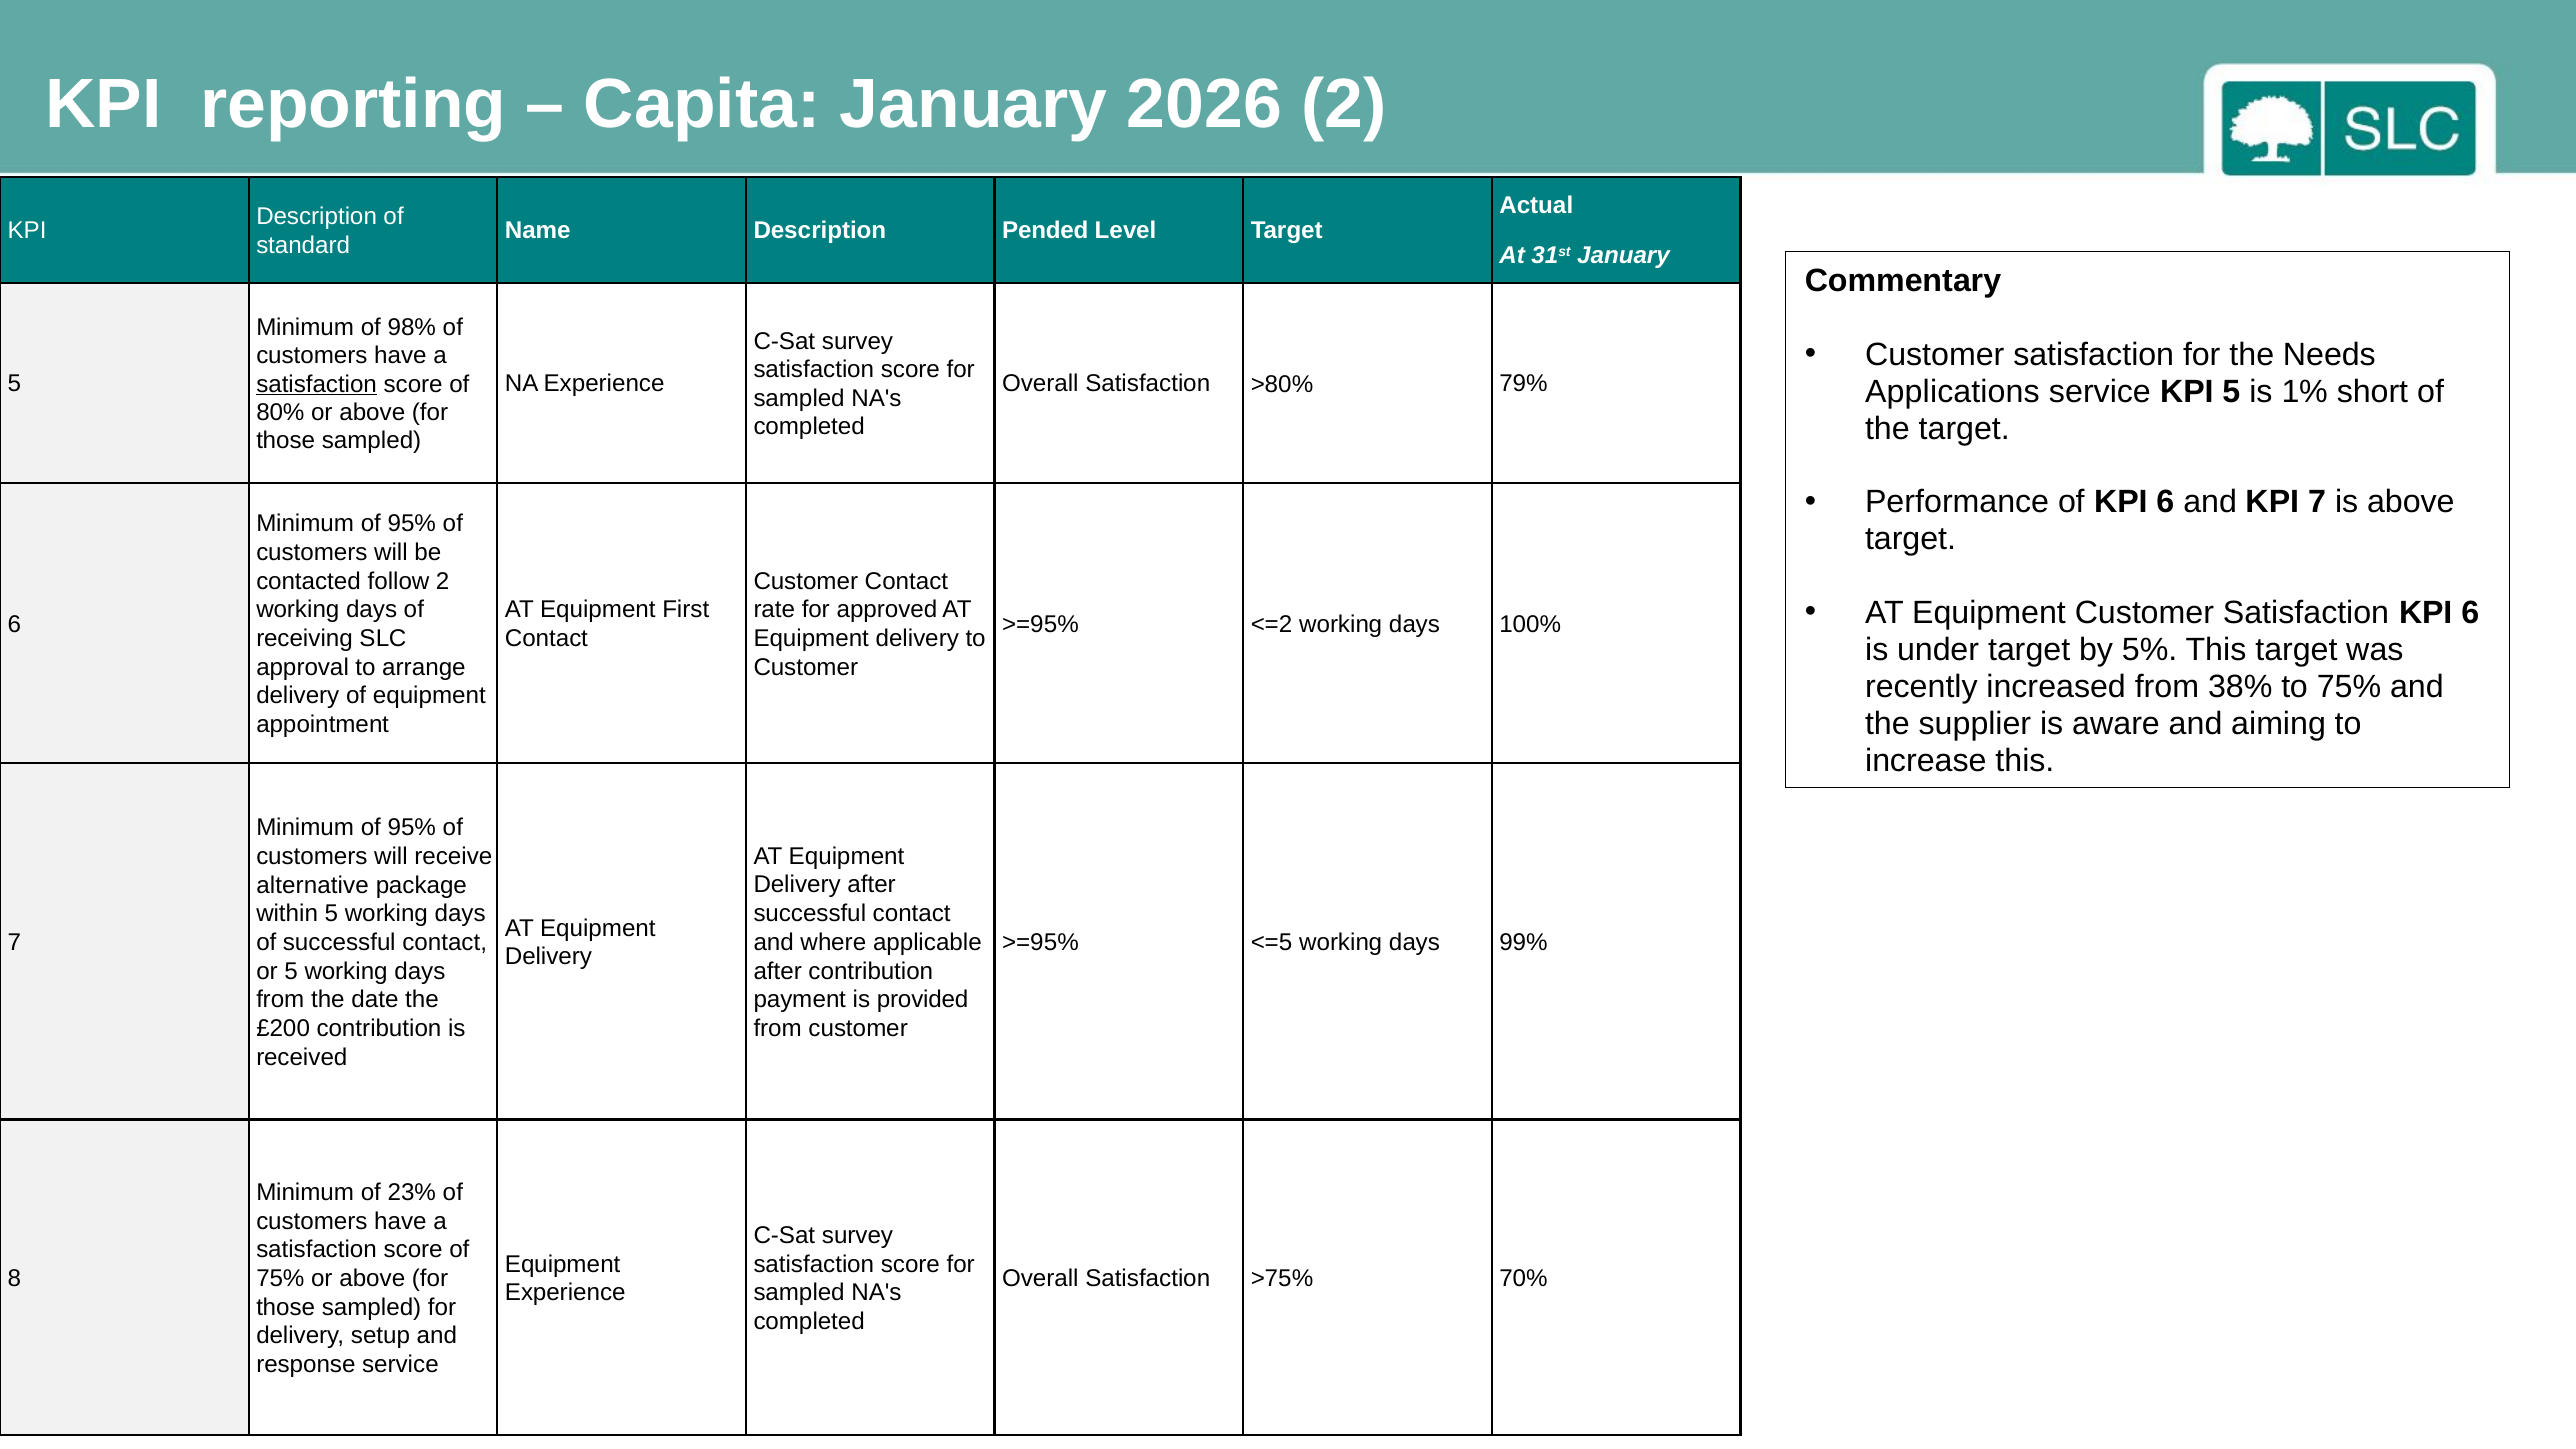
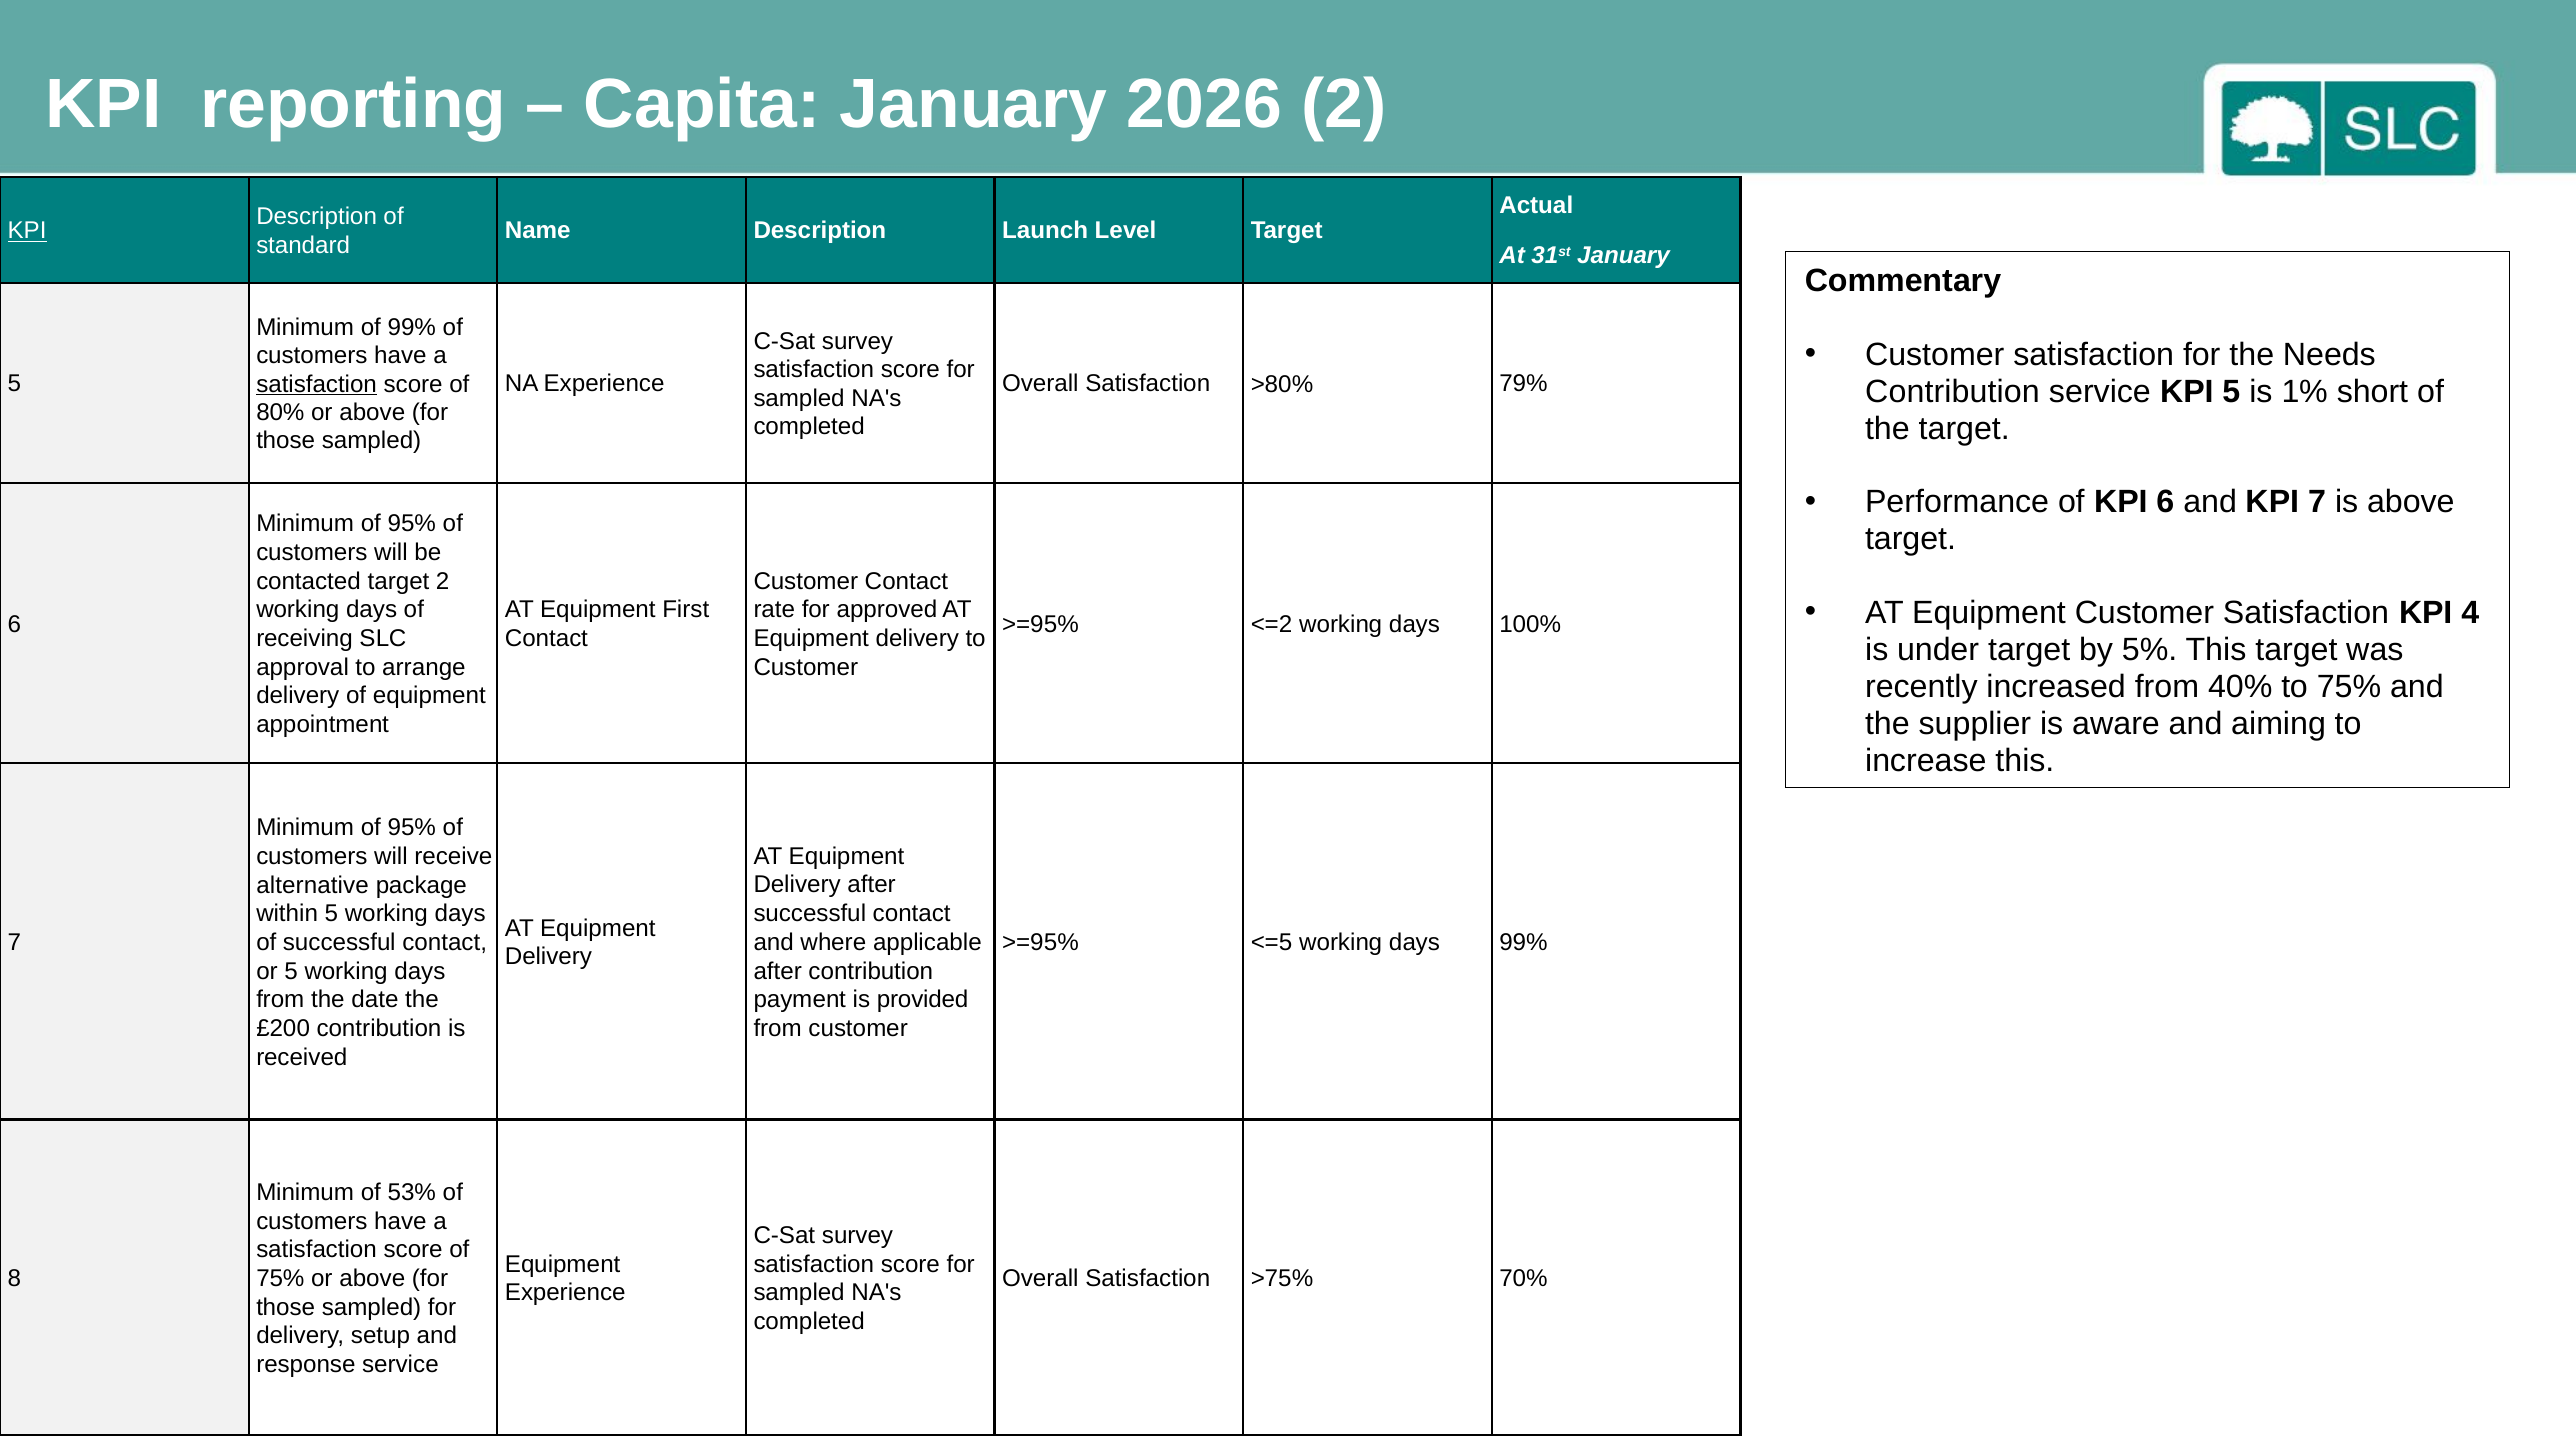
KPI at (27, 231) underline: none -> present
Pended: Pended -> Launch
of 98%: 98% -> 99%
Applications at (1953, 392): Applications -> Contribution
contacted follow: follow -> target
Satisfaction KPI 6: 6 -> 4
38%: 38% -> 40%
23%: 23% -> 53%
